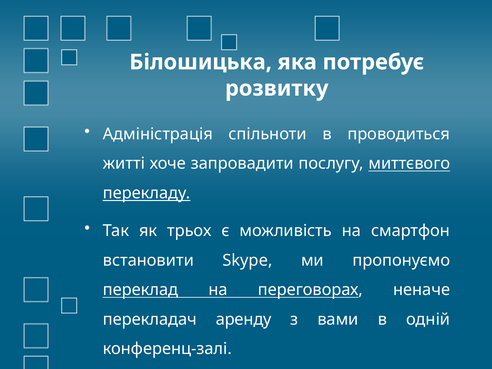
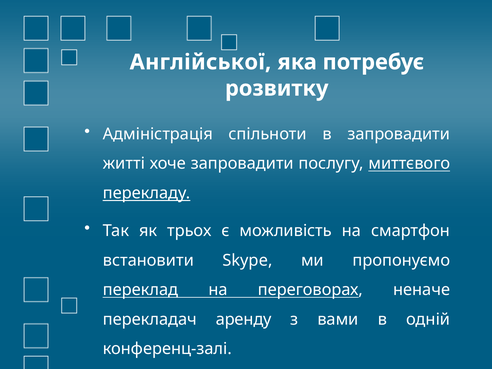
Білошицька: Білошицька -> Англійської
в проводиться: проводиться -> запровадити
